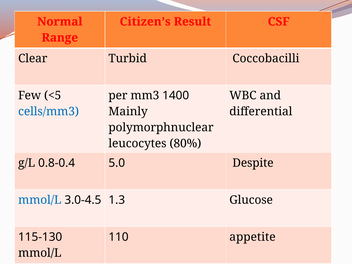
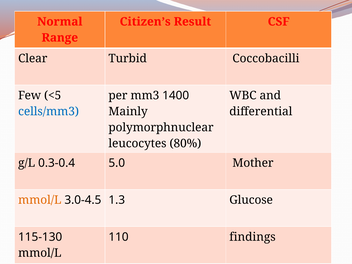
Despite: Despite -> Mother
0.8-0.4: 0.8-0.4 -> 0.3-0.4
mmol/L at (40, 200) colour: blue -> orange
appetite: appetite -> findings
